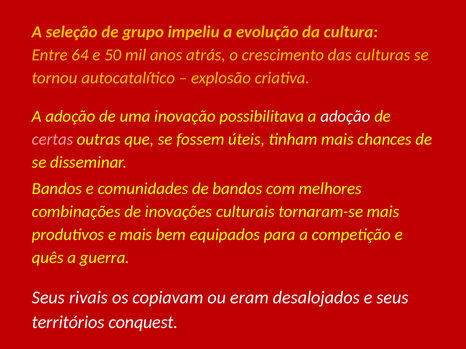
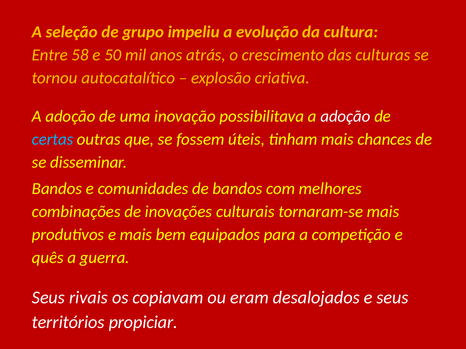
64: 64 -> 58
certas colour: pink -> light blue
conquest: conquest -> propiciar
